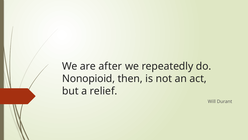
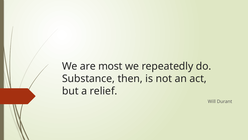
after: after -> most
Nonopioid: Nonopioid -> Substance
